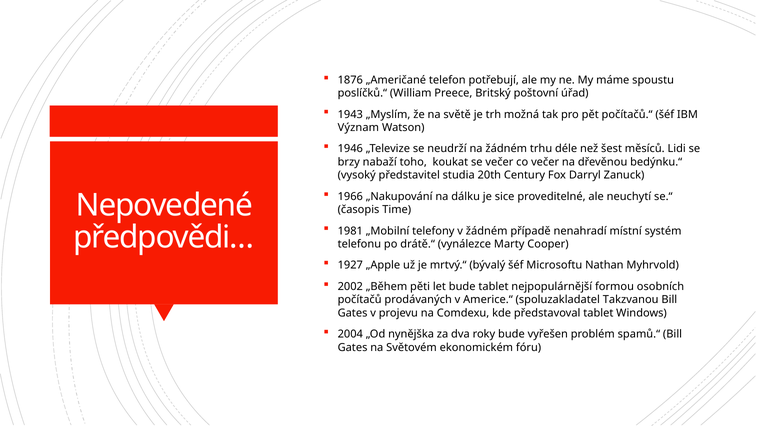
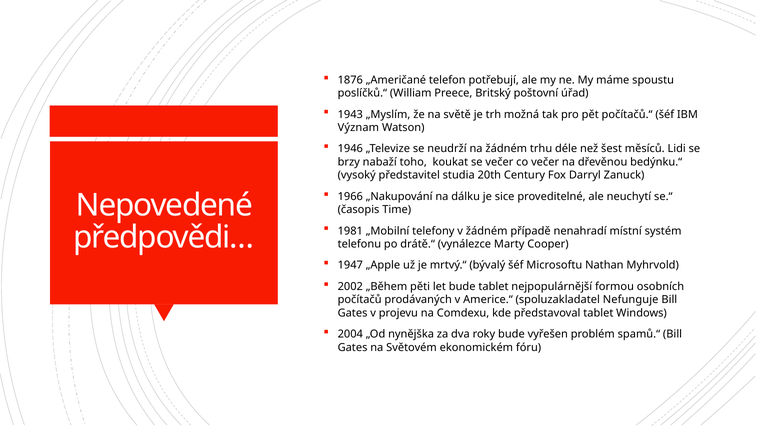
1927: 1927 -> 1947
Takzvanou: Takzvanou -> Nefunguje
